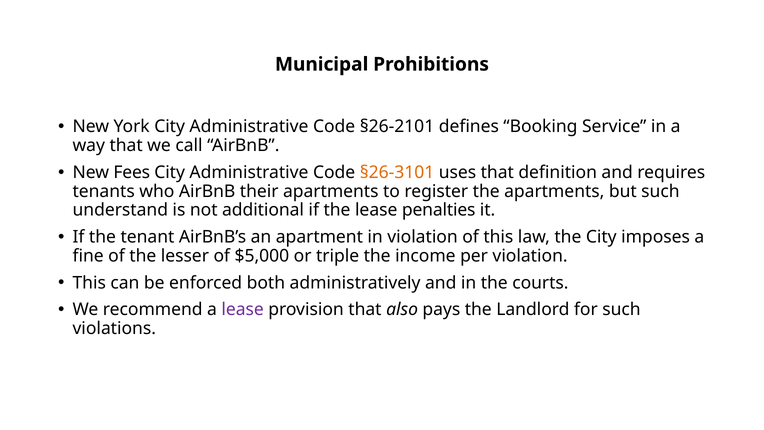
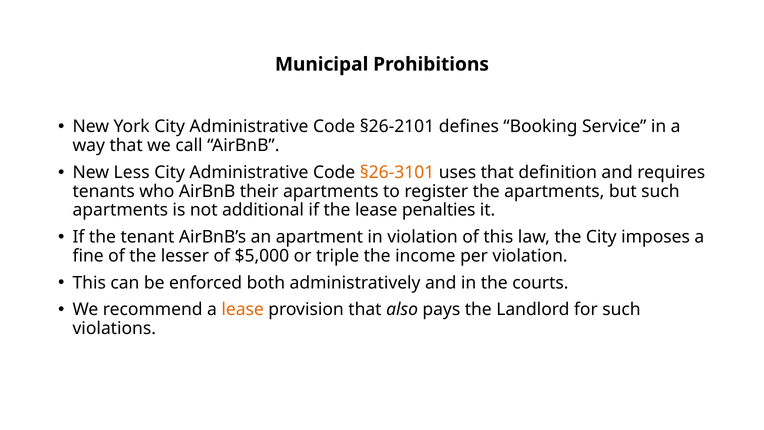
Fees: Fees -> Less
understand at (120, 210): understand -> apartments
lease at (243, 310) colour: purple -> orange
